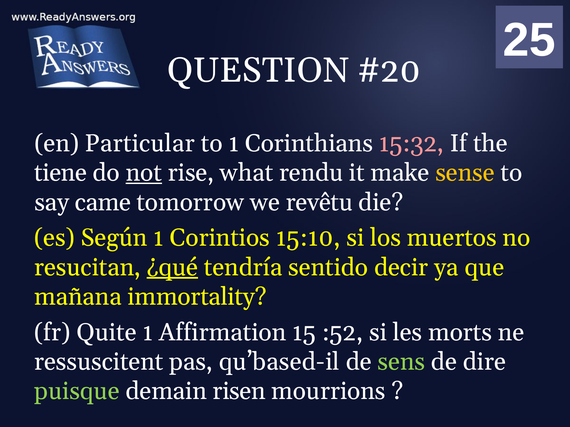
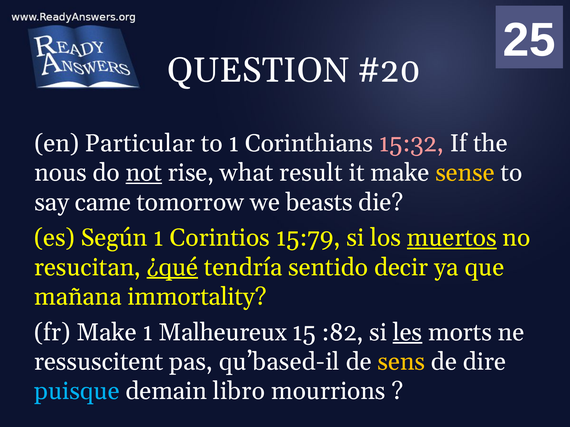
tiene: tiene -> nous
rendu: rendu -> result
revêtu: revêtu -> beasts
15:10: 15:10 -> 15:79
muertos underline: none -> present
fr Quite: Quite -> Make
Affirmation: Affirmation -> Malheureux
:52: :52 -> :82
les underline: none -> present
sens colour: light green -> yellow
puisque colour: light green -> light blue
risen: risen -> libro
